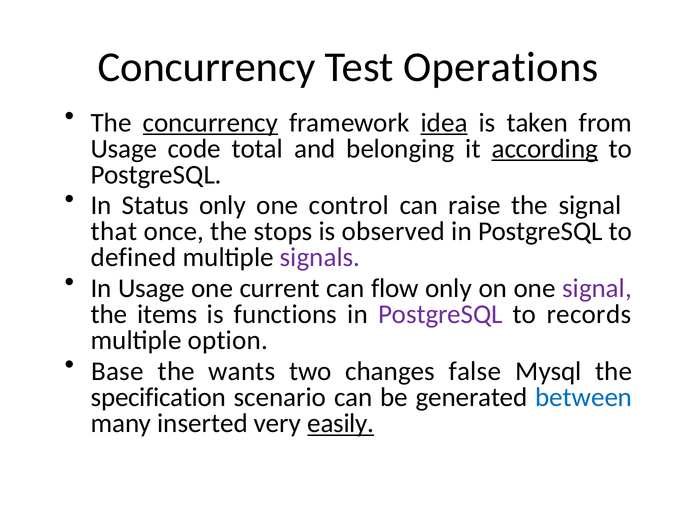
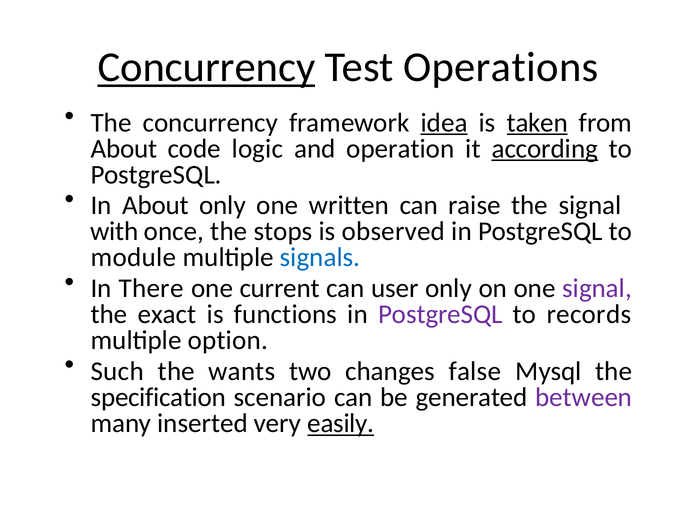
Concurrency at (206, 67) underline: none -> present
concurrency at (210, 123) underline: present -> none
taken underline: none -> present
Usage at (124, 149): Usage -> About
total: total -> logic
belonging: belonging -> operation
In Status: Status -> About
control: control -> written
that: that -> with
defined: defined -> module
signals colour: purple -> blue
In Usage: Usage -> There
flow: flow -> user
items: items -> exact
Base: Base -> Such
between colour: blue -> purple
